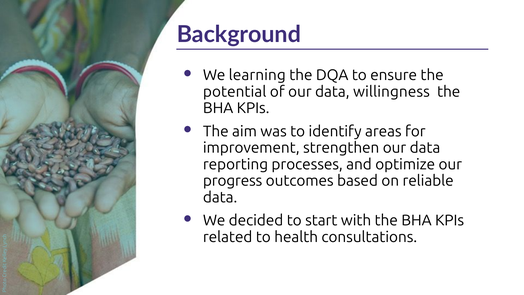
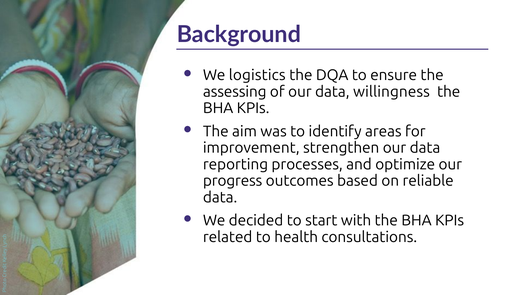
learning: learning -> logistics
potential: potential -> assessing
